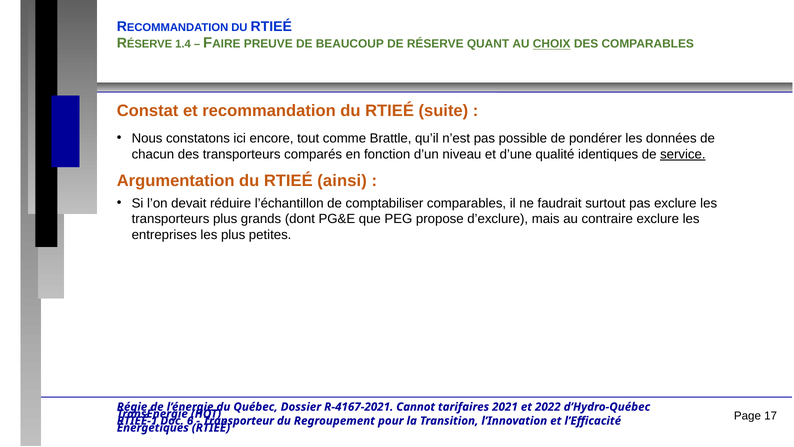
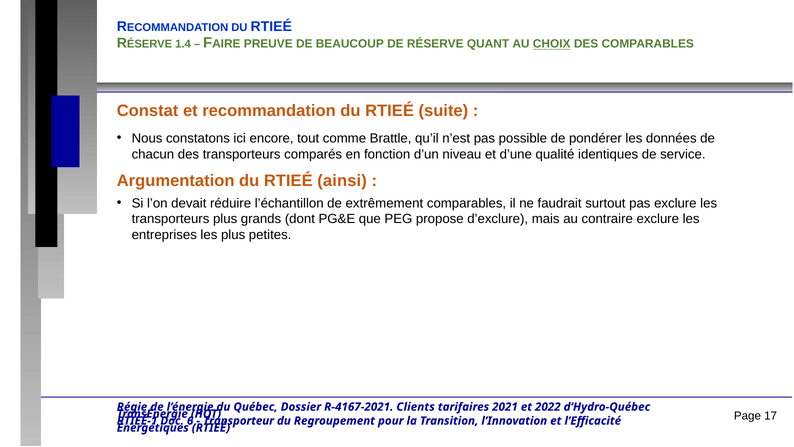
service underline: present -> none
comptabiliser: comptabiliser -> extrêmement
Cannot: Cannot -> Clients
